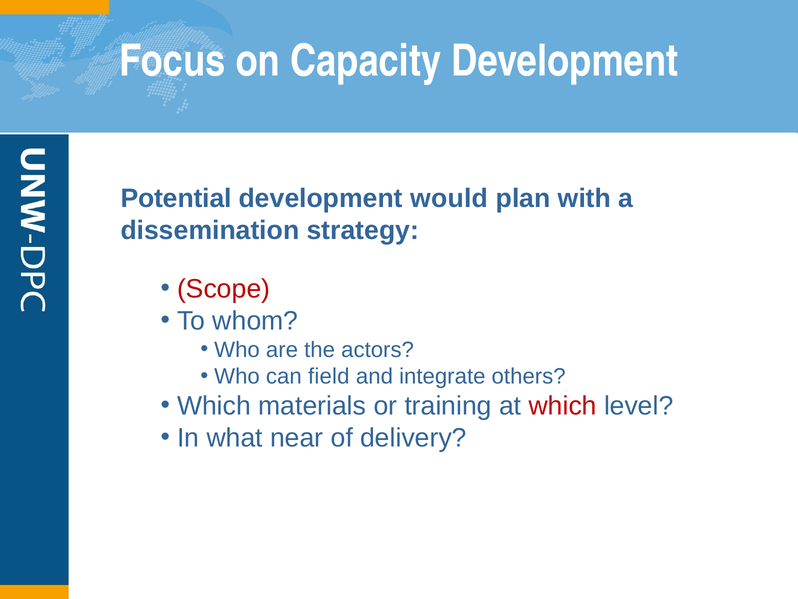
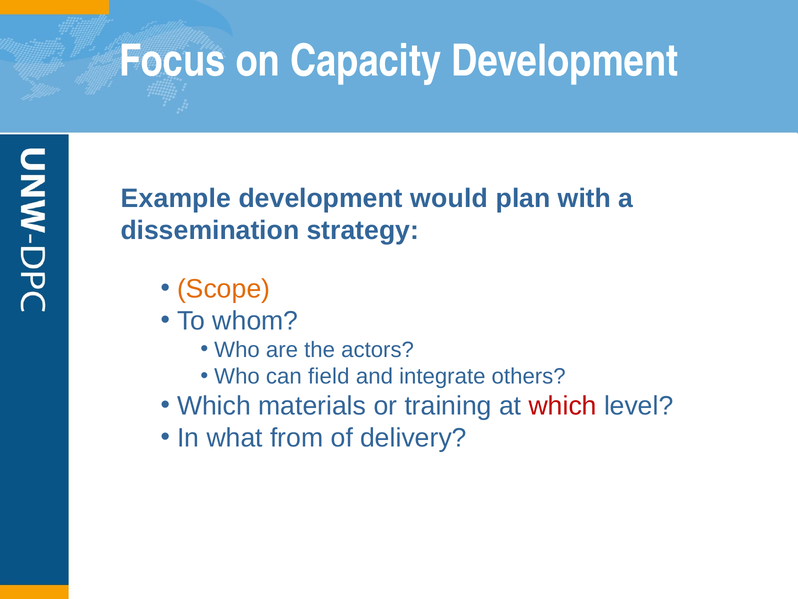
Potential: Potential -> Example
Scope colour: red -> orange
near: near -> from
